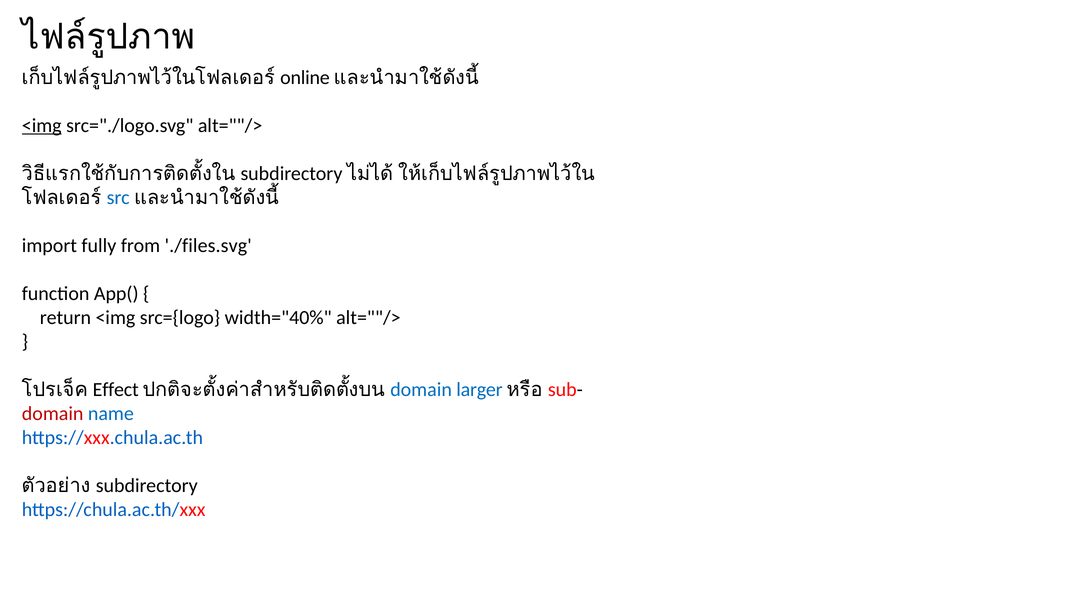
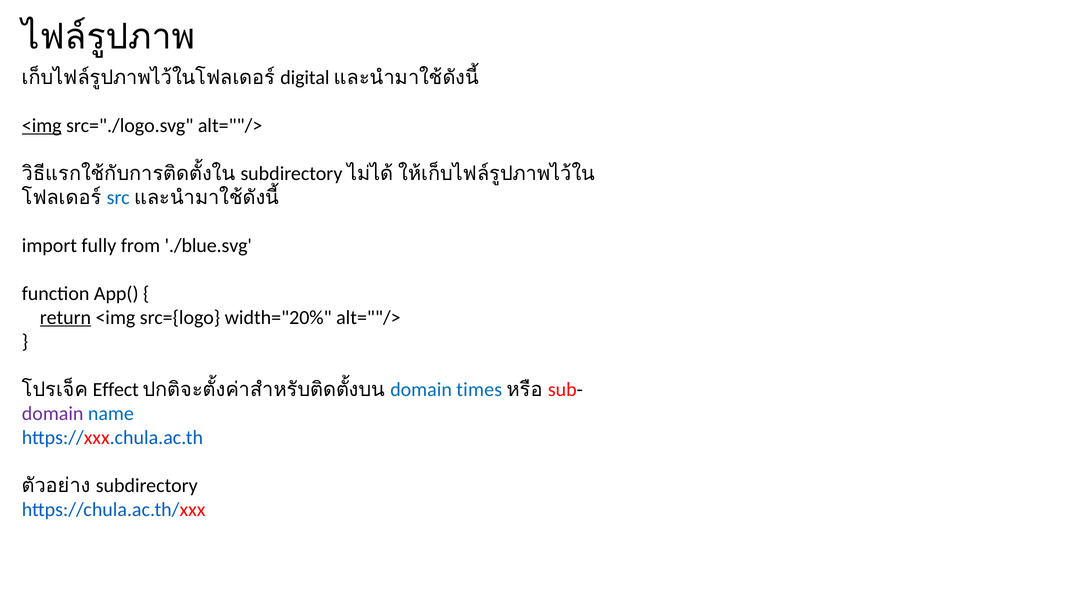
online: online -> digital
./files.svg: ./files.svg -> ./blue.svg
return underline: none -> present
width="40%: width="40% -> width="20%
larger: larger -> times
domain at (53, 413) colour: red -> purple
